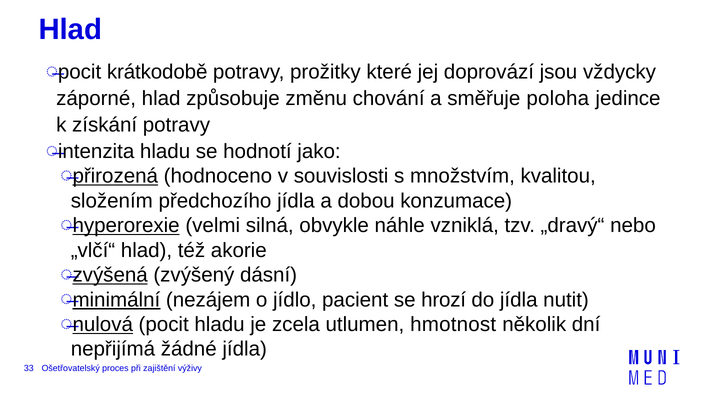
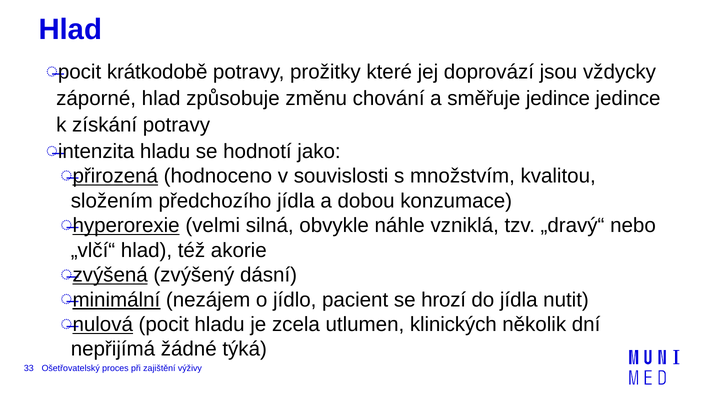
směřuje poloha: poloha -> jedince
hmotnost: hmotnost -> klinických
žádné jídla: jídla -> týká
